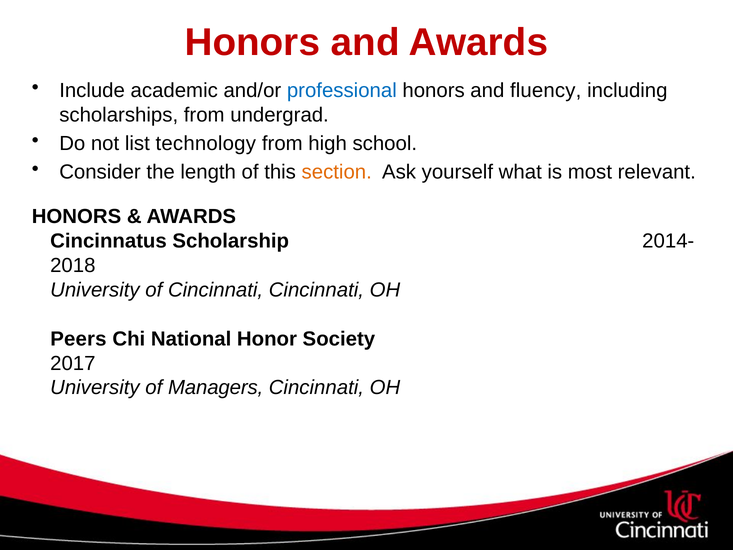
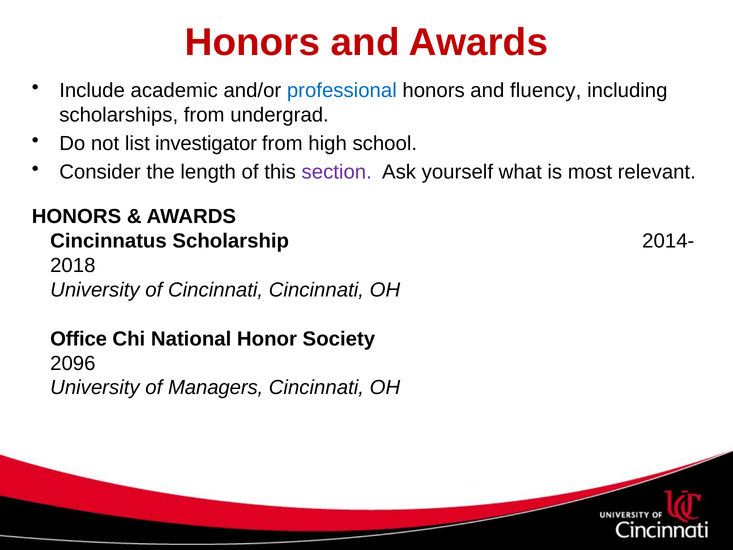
technology: technology -> investigator
section colour: orange -> purple
Peers: Peers -> Office
2017: 2017 -> 2096
